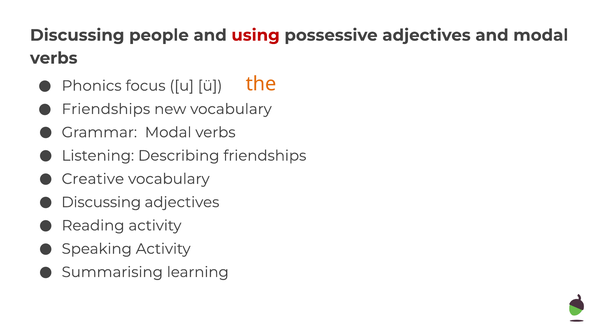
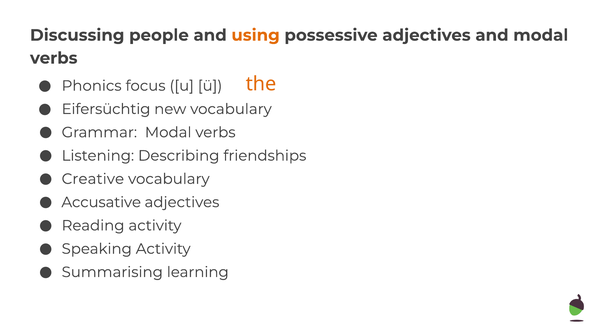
using colour: red -> orange
Friendships at (106, 109): Friendships -> Eifersüchtig
Discussing at (101, 202): Discussing -> Accusative
